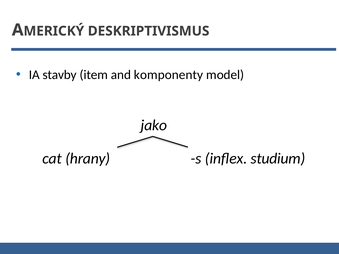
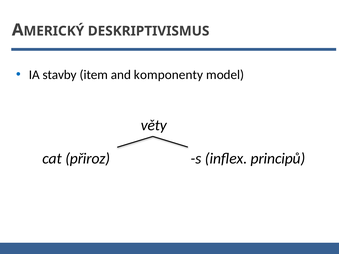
jako: jako -> věty
hrany: hrany -> přiroz
studium: studium -> principů
